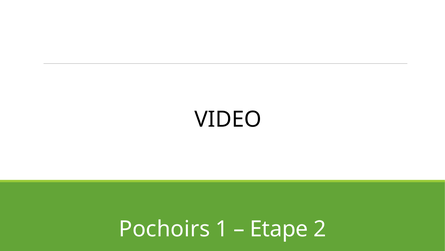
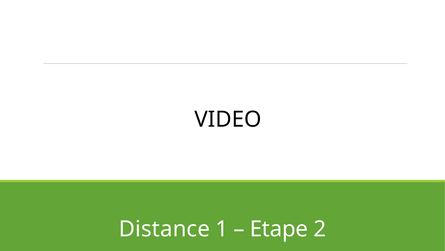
Pochoirs: Pochoirs -> Distance
